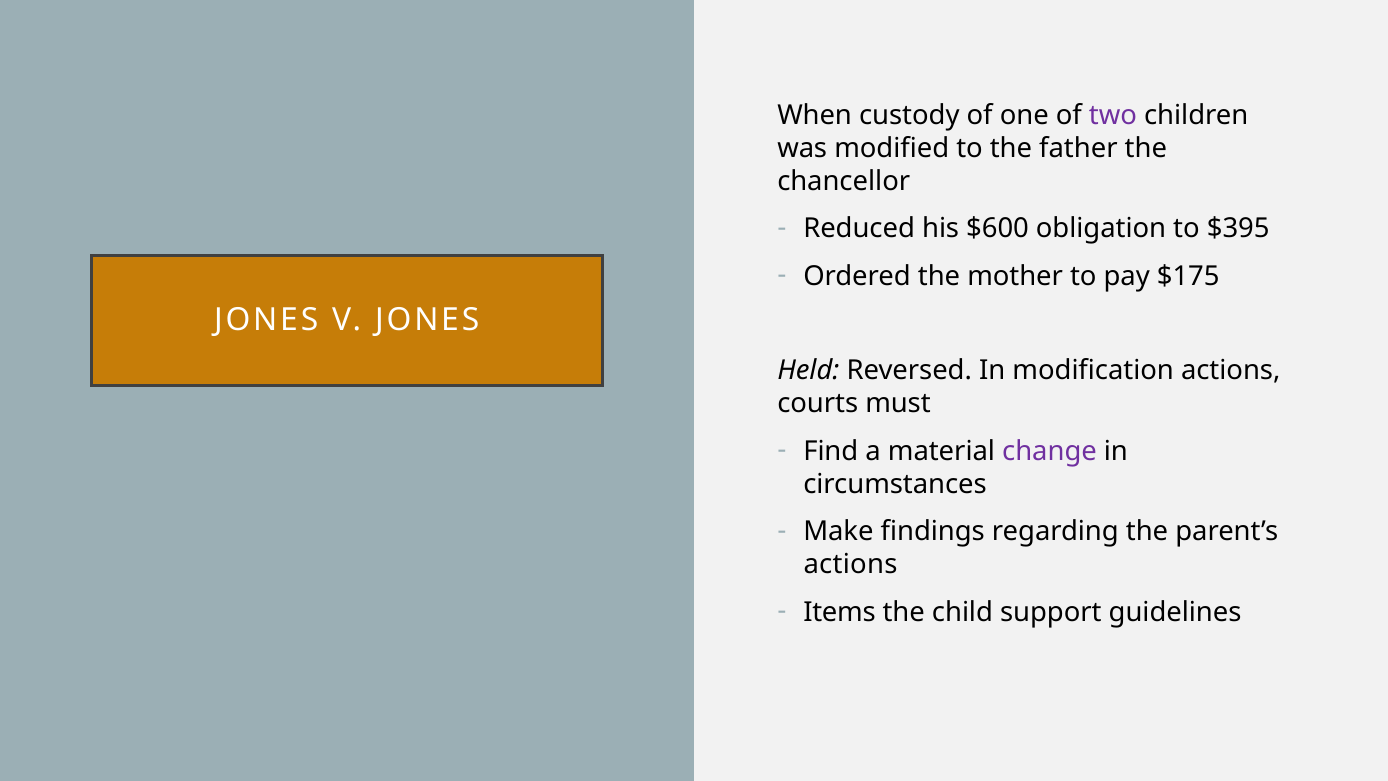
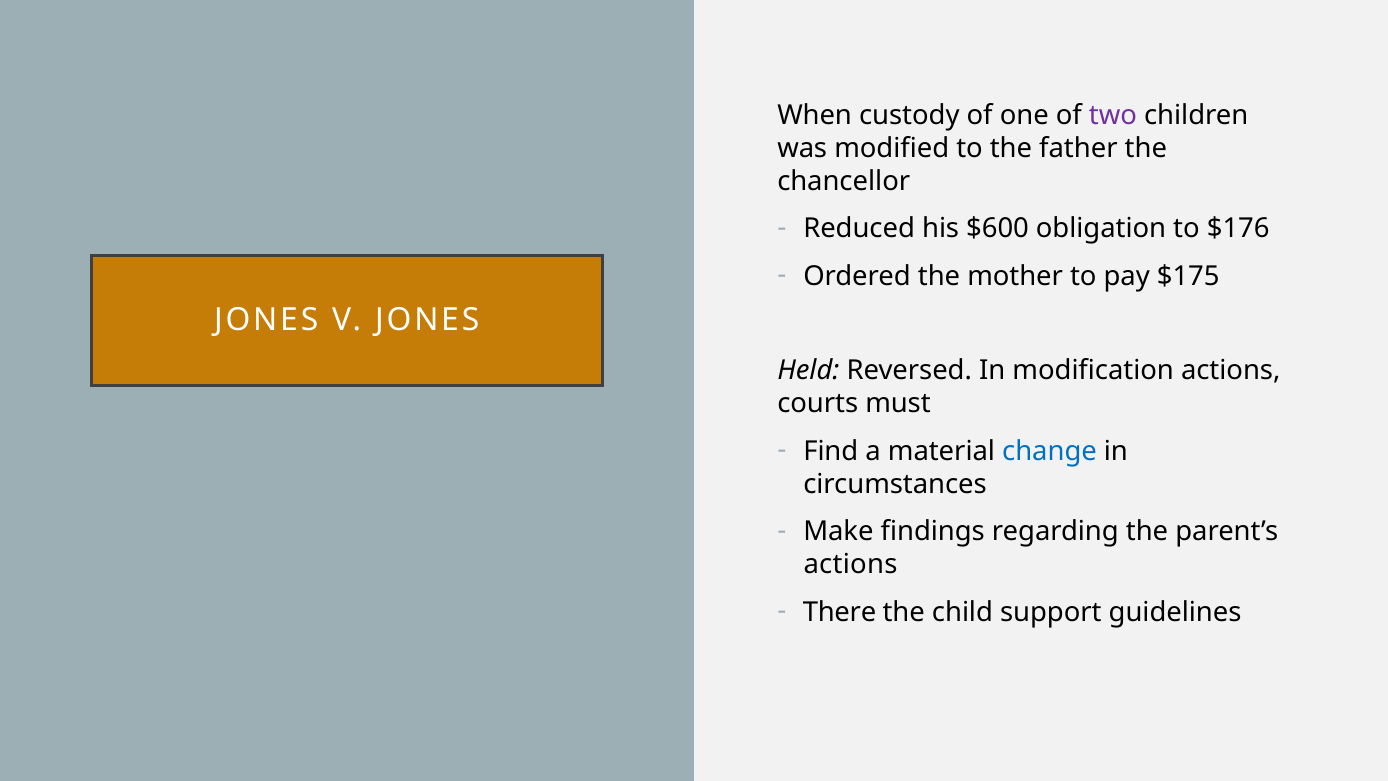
$395: $395 -> $176
change colour: purple -> blue
Items: Items -> There
